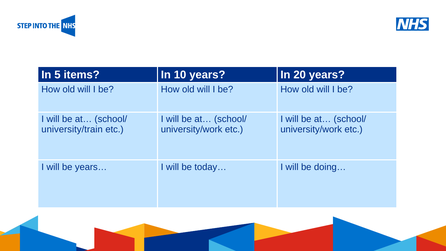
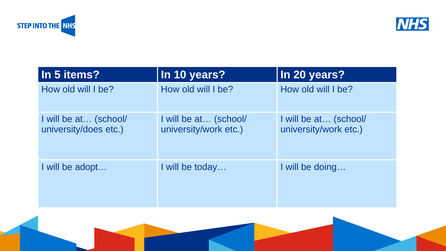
university/train: university/train -> university/does
years…: years… -> adopt…
